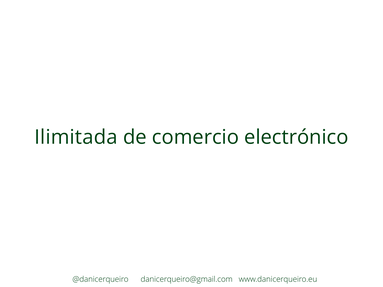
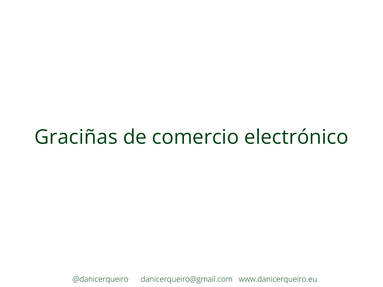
Ilimitada: Ilimitada -> Graciñas
